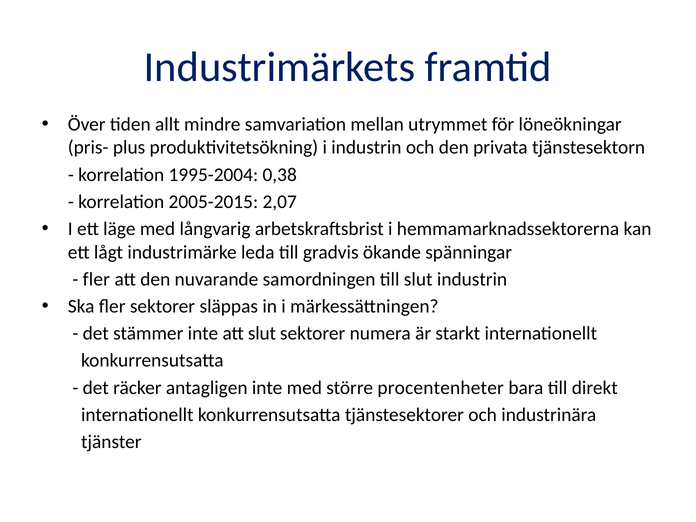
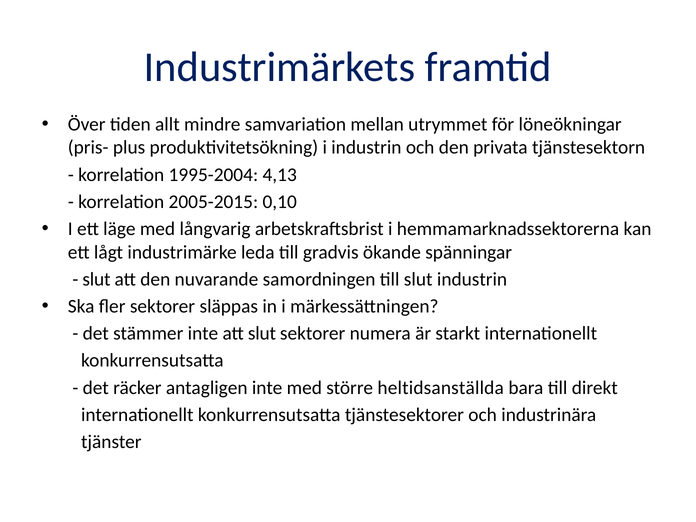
0,38: 0,38 -> 4,13
2,07: 2,07 -> 0,10
fler at (96, 279): fler -> slut
procentenheter: procentenheter -> heltidsanställda
